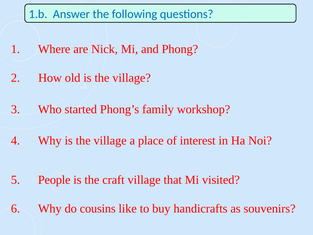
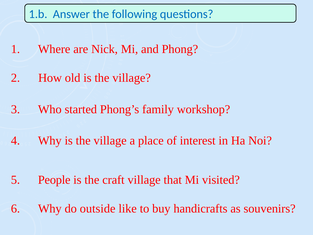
cousins: cousins -> outside
